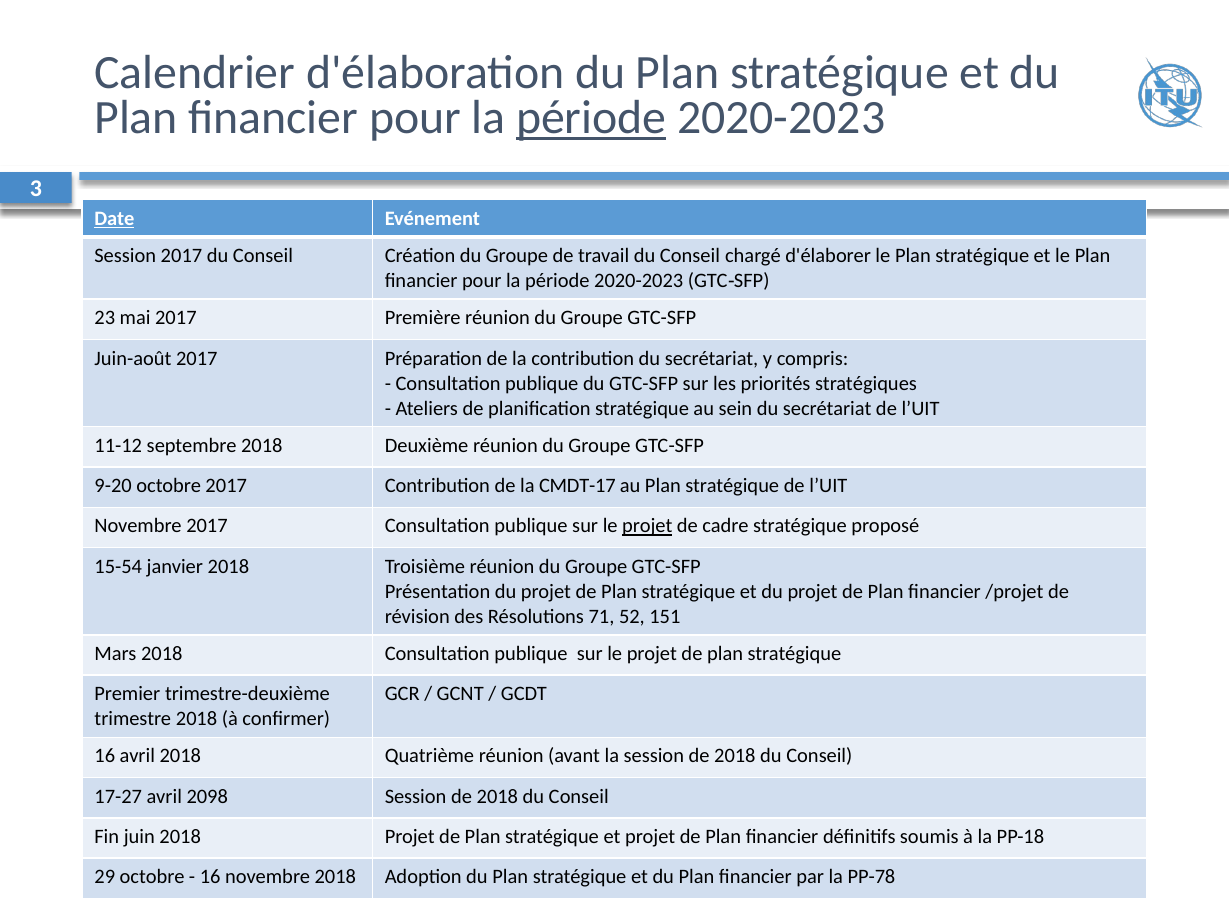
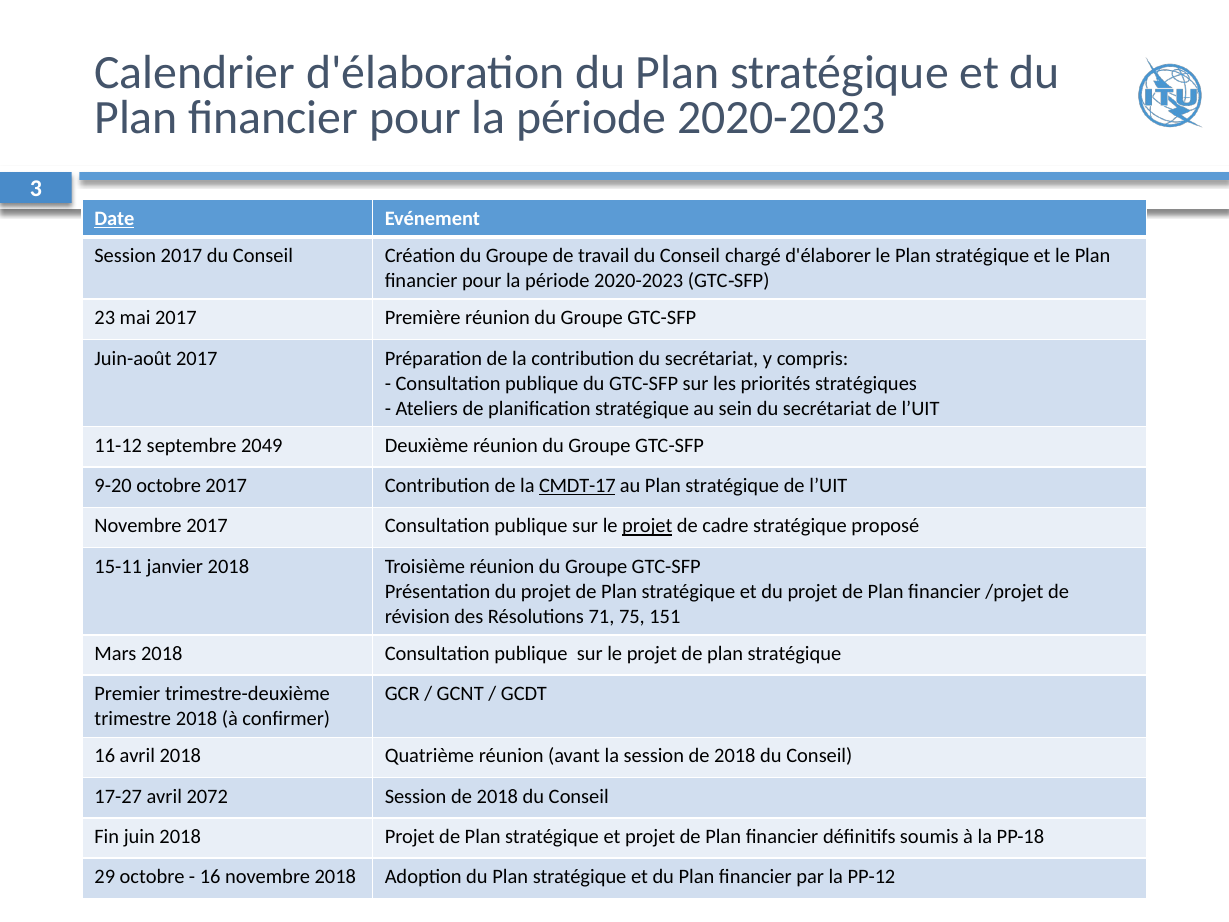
période at (591, 118) underline: present -> none
septembre 2018: 2018 -> 2049
CMDT-17 underline: none -> present
15-54: 15-54 -> 15-11
52: 52 -> 75
2098: 2098 -> 2072
PP-78: PP-78 -> PP-12
